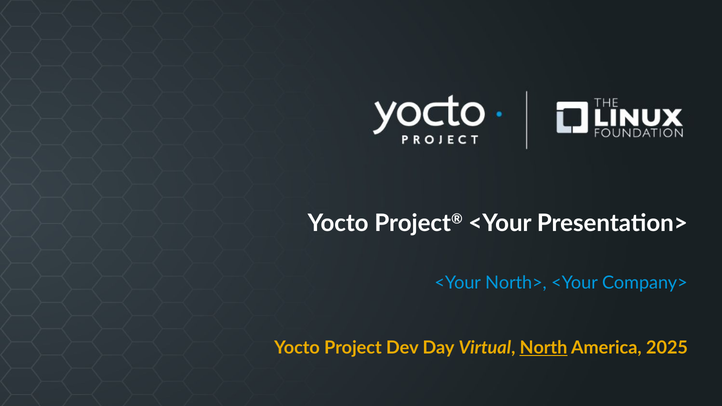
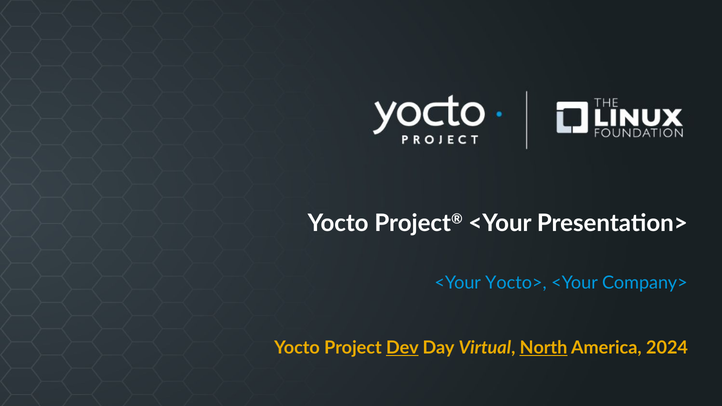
North>: North> -> Yocto>
Dev underline: none -> present
2025: 2025 -> 2024
